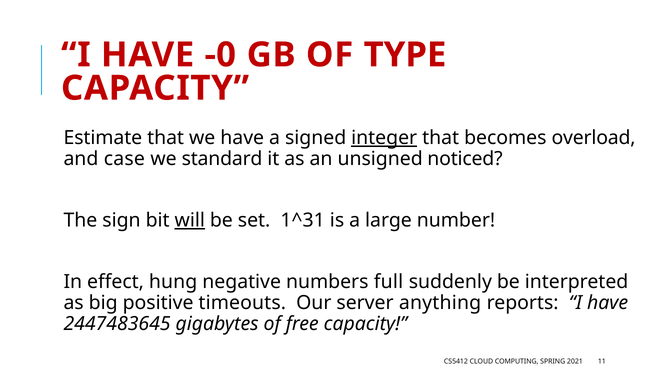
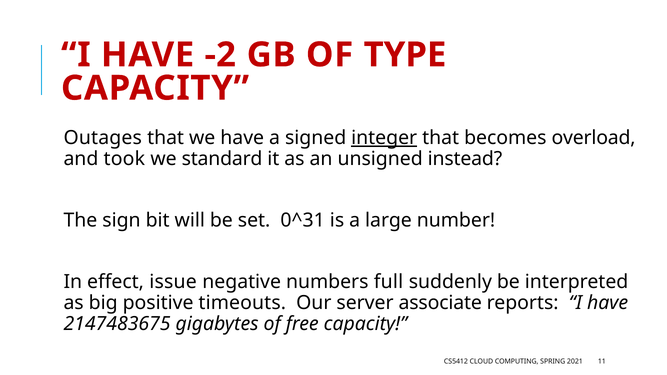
-0: -0 -> -2
Estimate: Estimate -> Outages
case: case -> took
noticed: noticed -> instead
will underline: present -> none
1^31: 1^31 -> 0^31
hung: hung -> issue
anything: anything -> associate
2447483645: 2447483645 -> 2147483675
